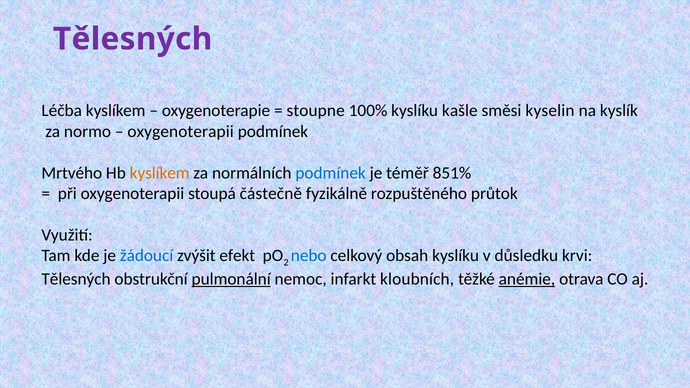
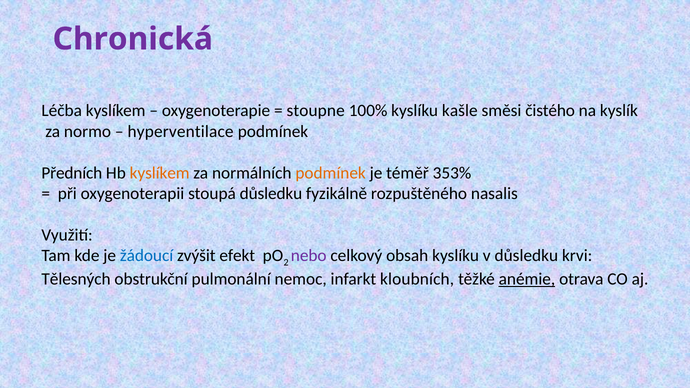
Tělesných at (133, 39): Tělesných -> Chronická
kyselin: kyselin -> čistého
oxygenoterapii at (181, 131): oxygenoterapii -> hyperventilace
Mrtvého: Mrtvého -> Předních
podmínek at (331, 173) colour: blue -> orange
851%: 851% -> 353%
stoupá částečně: částečně -> důsledku
průtok: průtok -> nasalis
nebo colour: blue -> purple
pulmonální underline: present -> none
